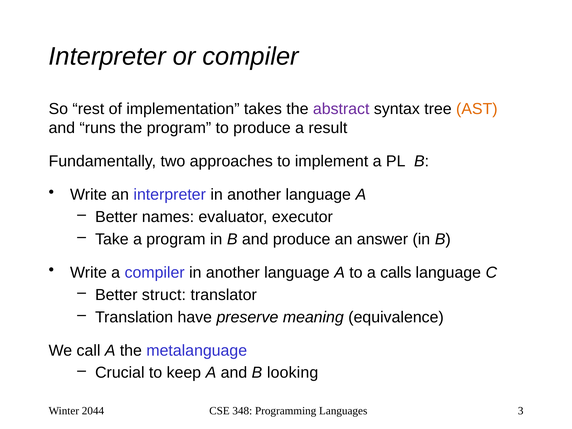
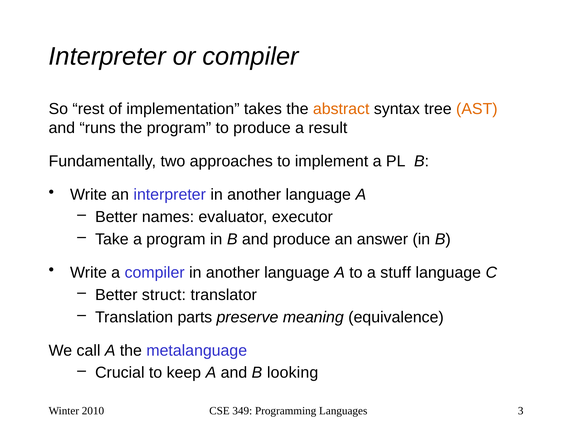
abstract colour: purple -> orange
calls: calls -> stuff
have: have -> parts
2044: 2044 -> 2010
348: 348 -> 349
